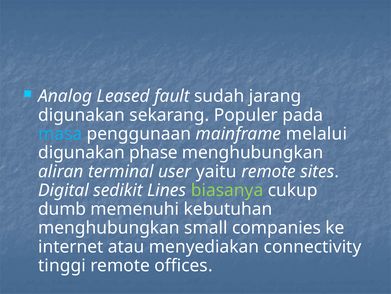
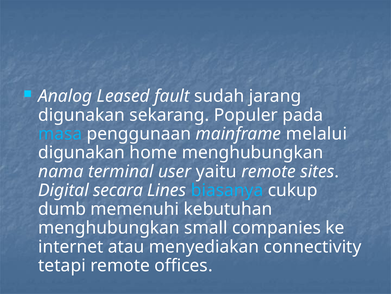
phase: phase -> home
aliran: aliran -> nama
sedikit: sedikit -> secara
biasanya colour: light green -> light blue
tinggi: tinggi -> tetapi
